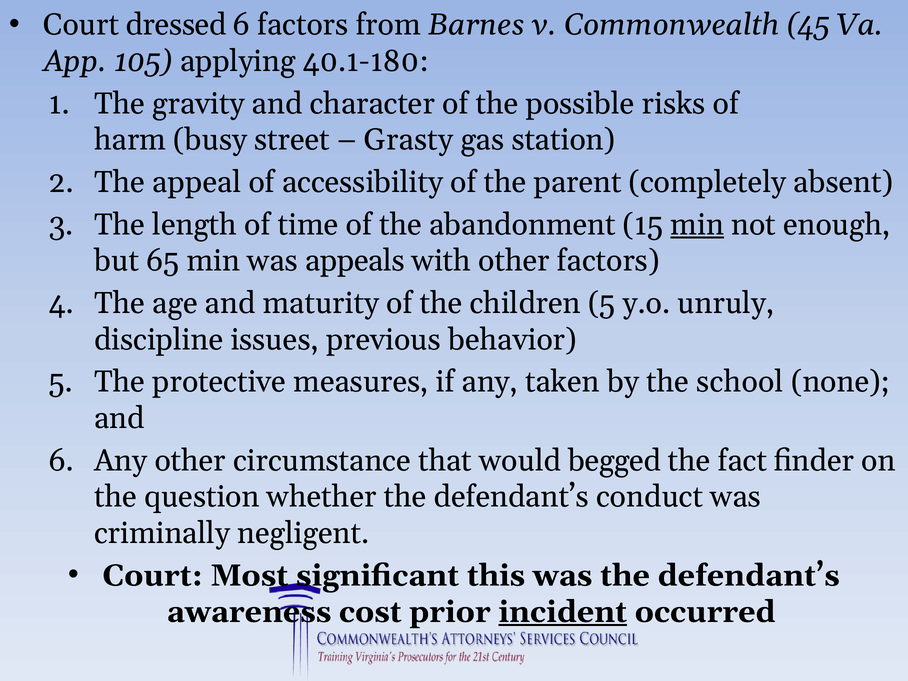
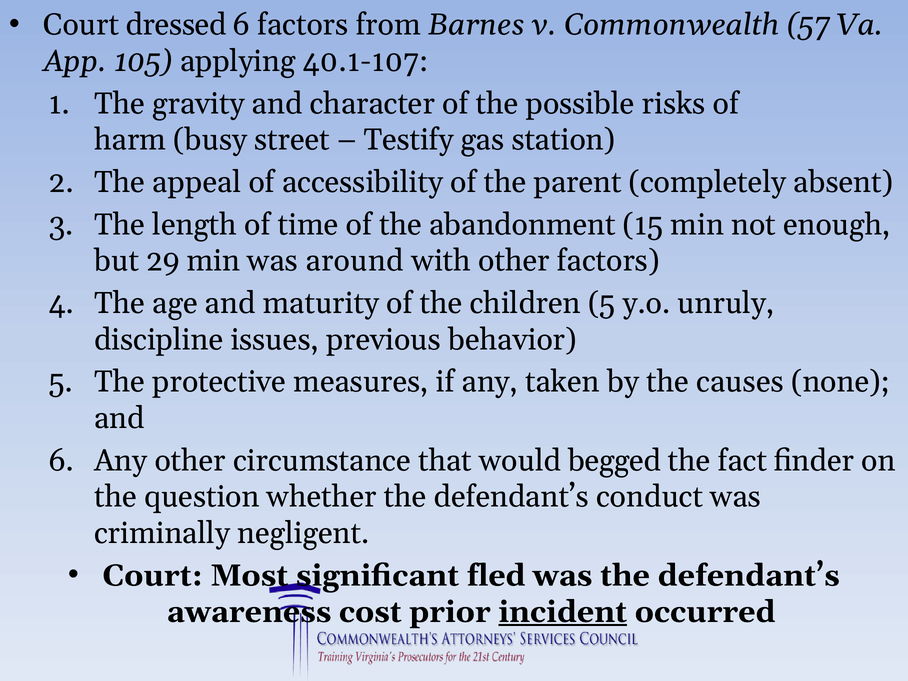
45: 45 -> 57
40.1-180: 40.1-180 -> 40.1-107
Grasty: Grasty -> Testify
min at (697, 225) underline: present -> none
65: 65 -> 29
appeals: appeals -> around
school: school -> causes
this: this -> fled
